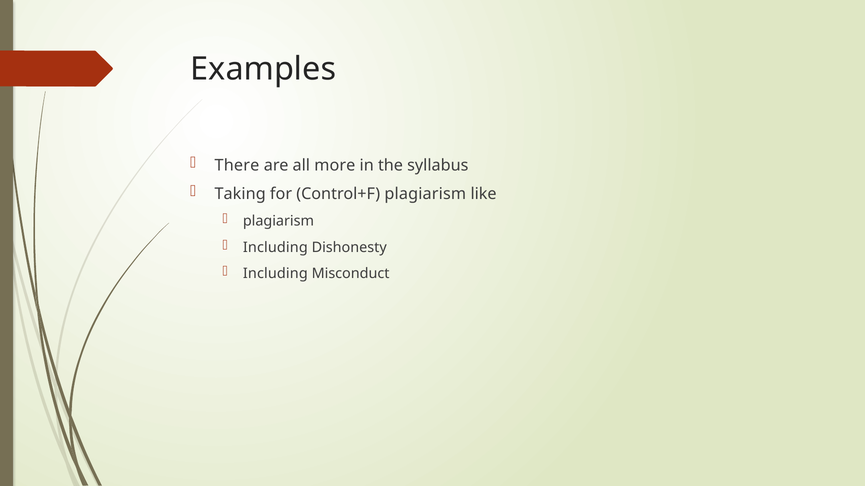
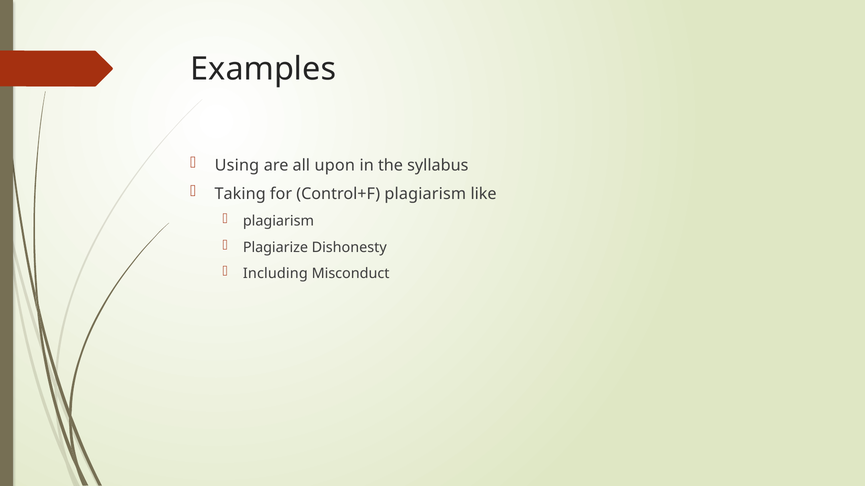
There: There -> Using
more: more -> upon
Including at (275, 248): Including -> Plagiarize
